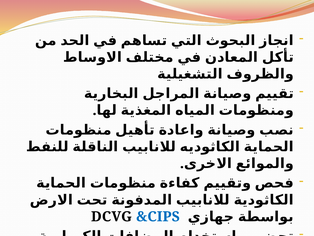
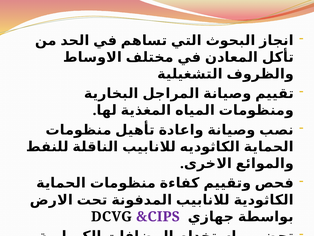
&CIPS colour: blue -> purple
